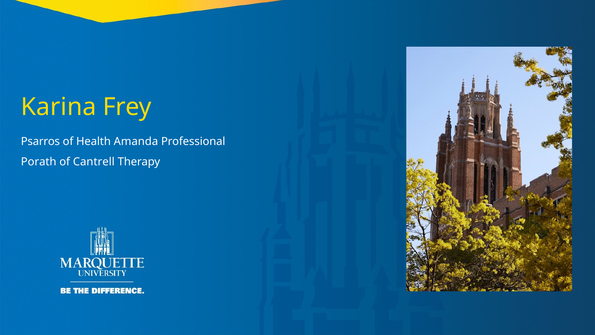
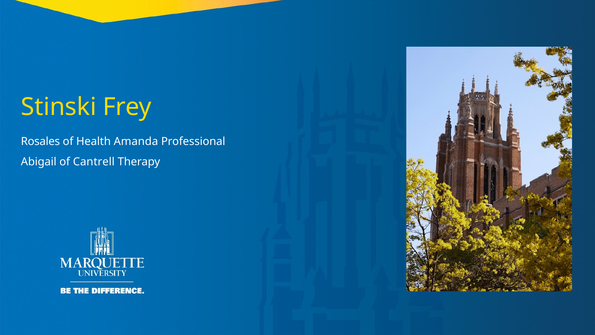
Karina: Karina -> Stinski
Psarros: Psarros -> Rosales
Porath: Porath -> Abigail
